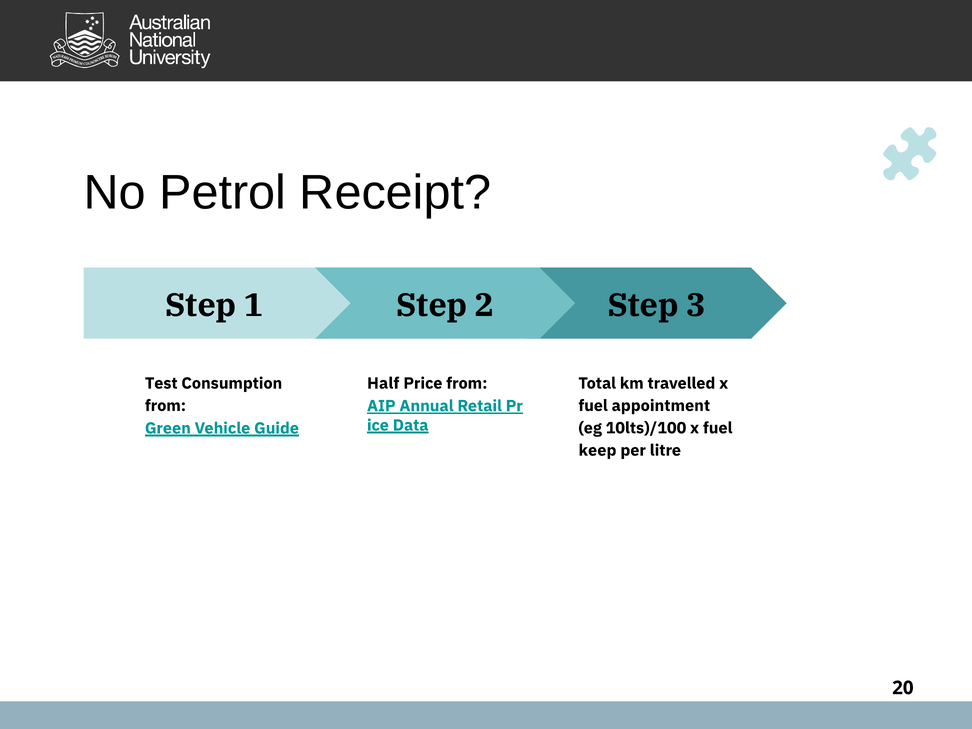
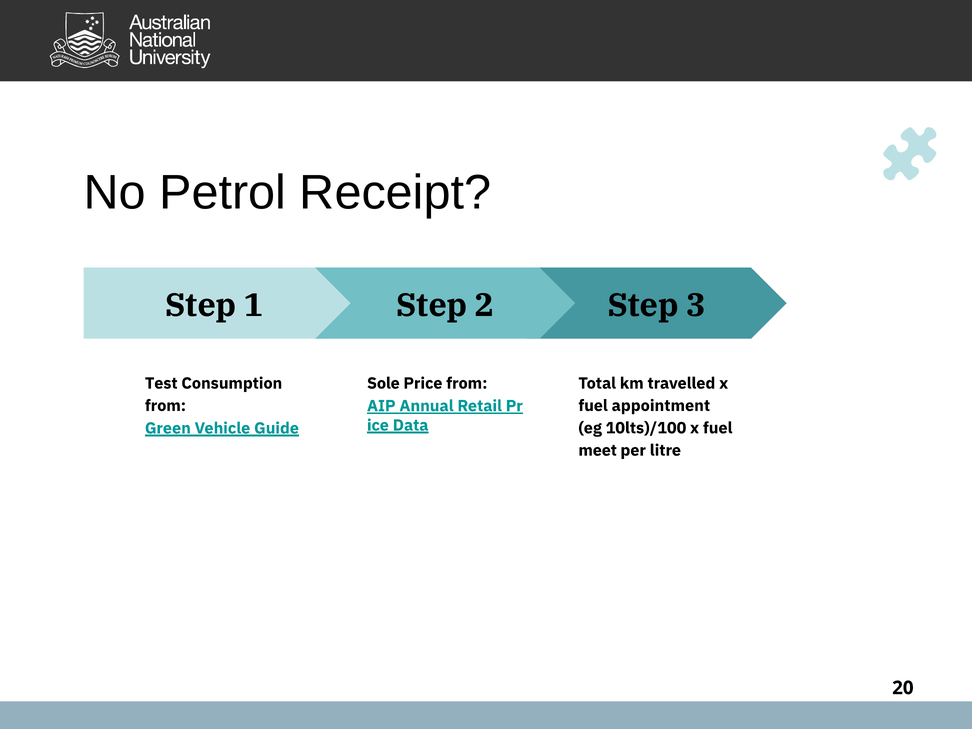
Half: Half -> Sole
keep: keep -> meet
